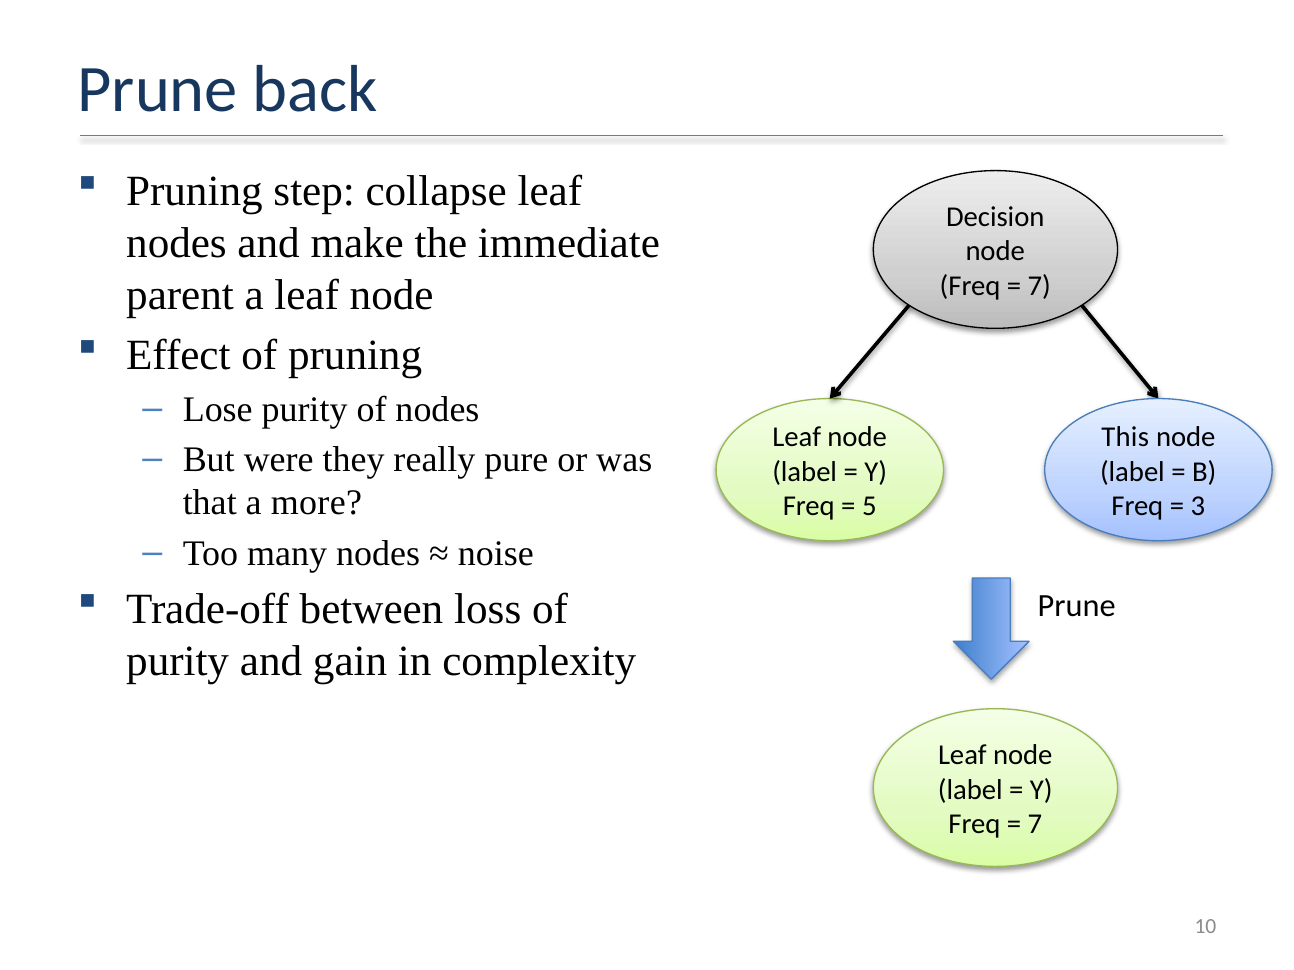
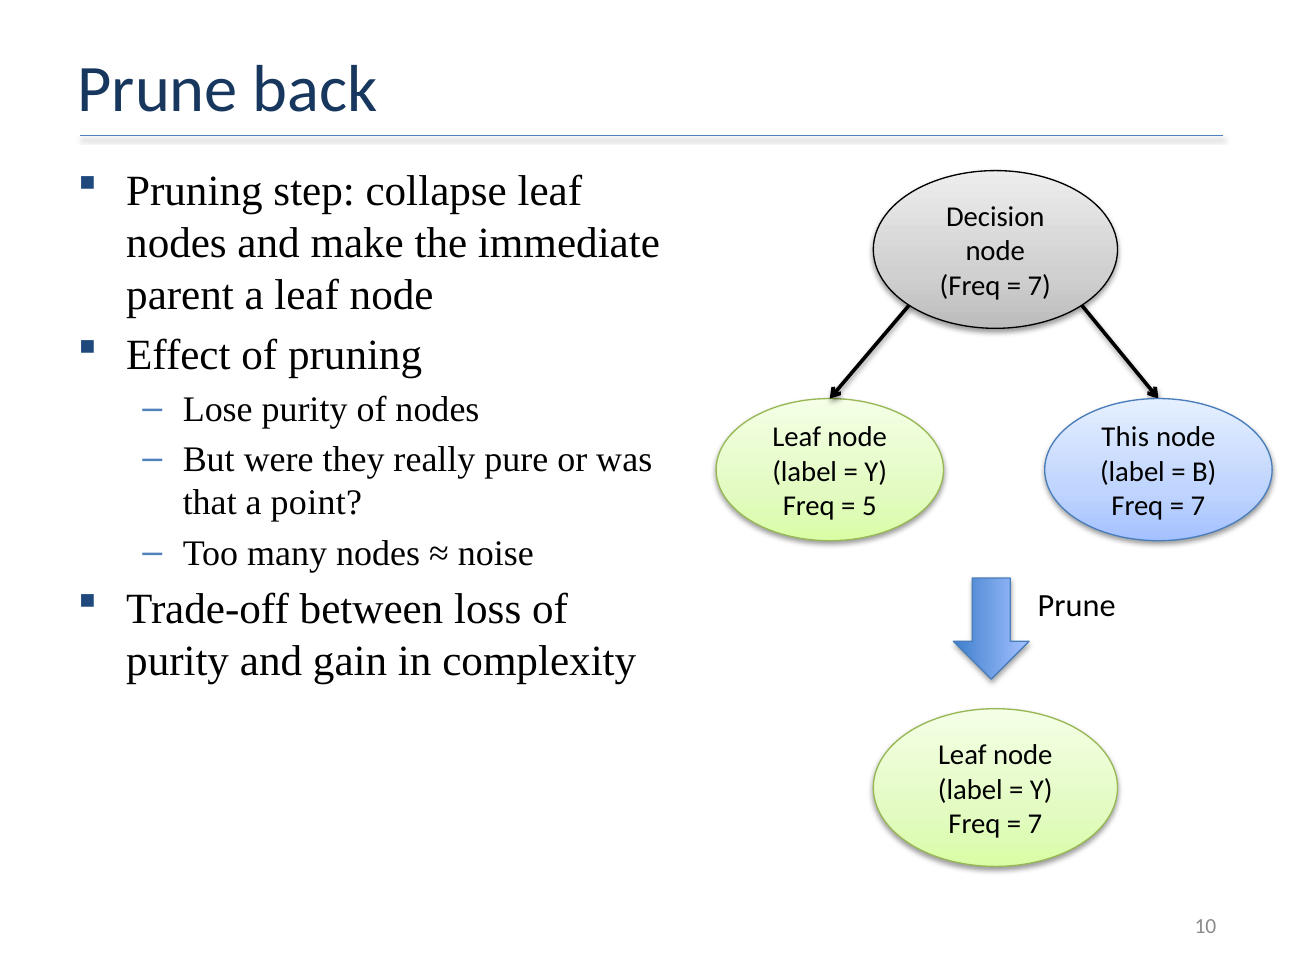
more: more -> point
3 at (1198, 506): 3 -> 7
